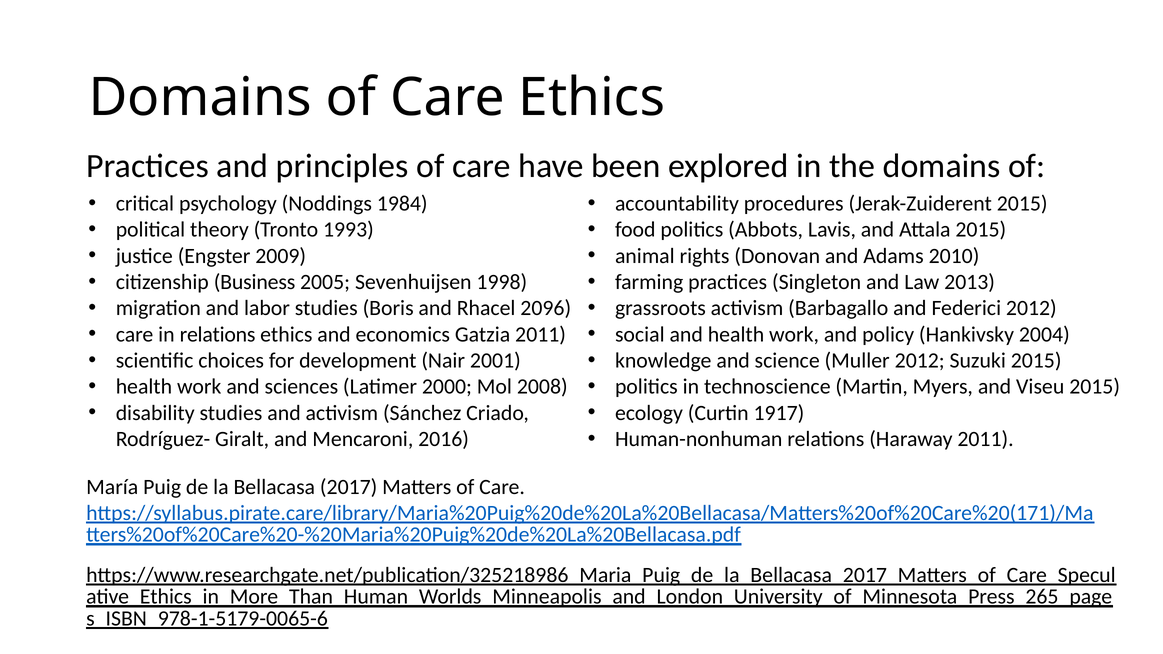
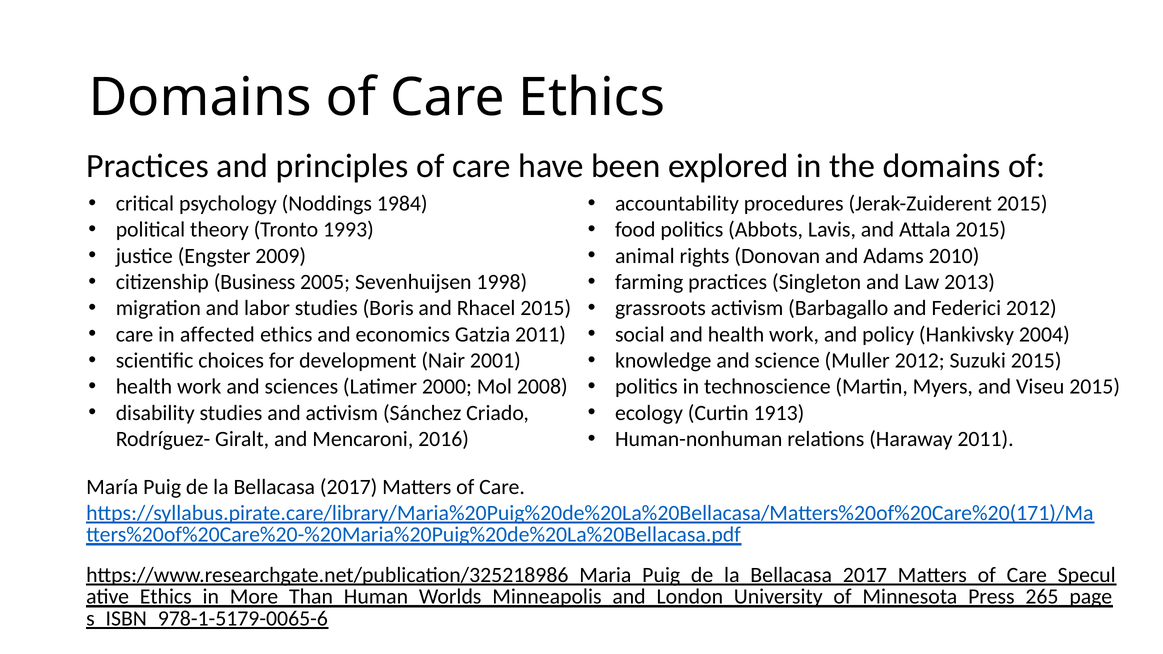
Rhacel 2096: 2096 -> 2015
in relations: relations -> affected
1917: 1917 -> 1913
